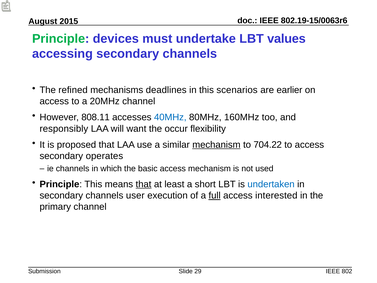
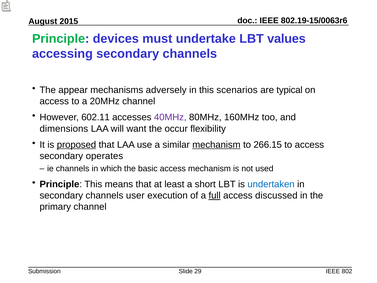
refined: refined -> appear
deadlines: deadlines -> adversely
earlier: earlier -> typical
808.11: 808.11 -> 602.11
40MHz colour: blue -> purple
responsibly: responsibly -> dimensions
proposed underline: none -> present
704.22: 704.22 -> 266.15
that at (144, 184) underline: present -> none
interested: interested -> discussed
